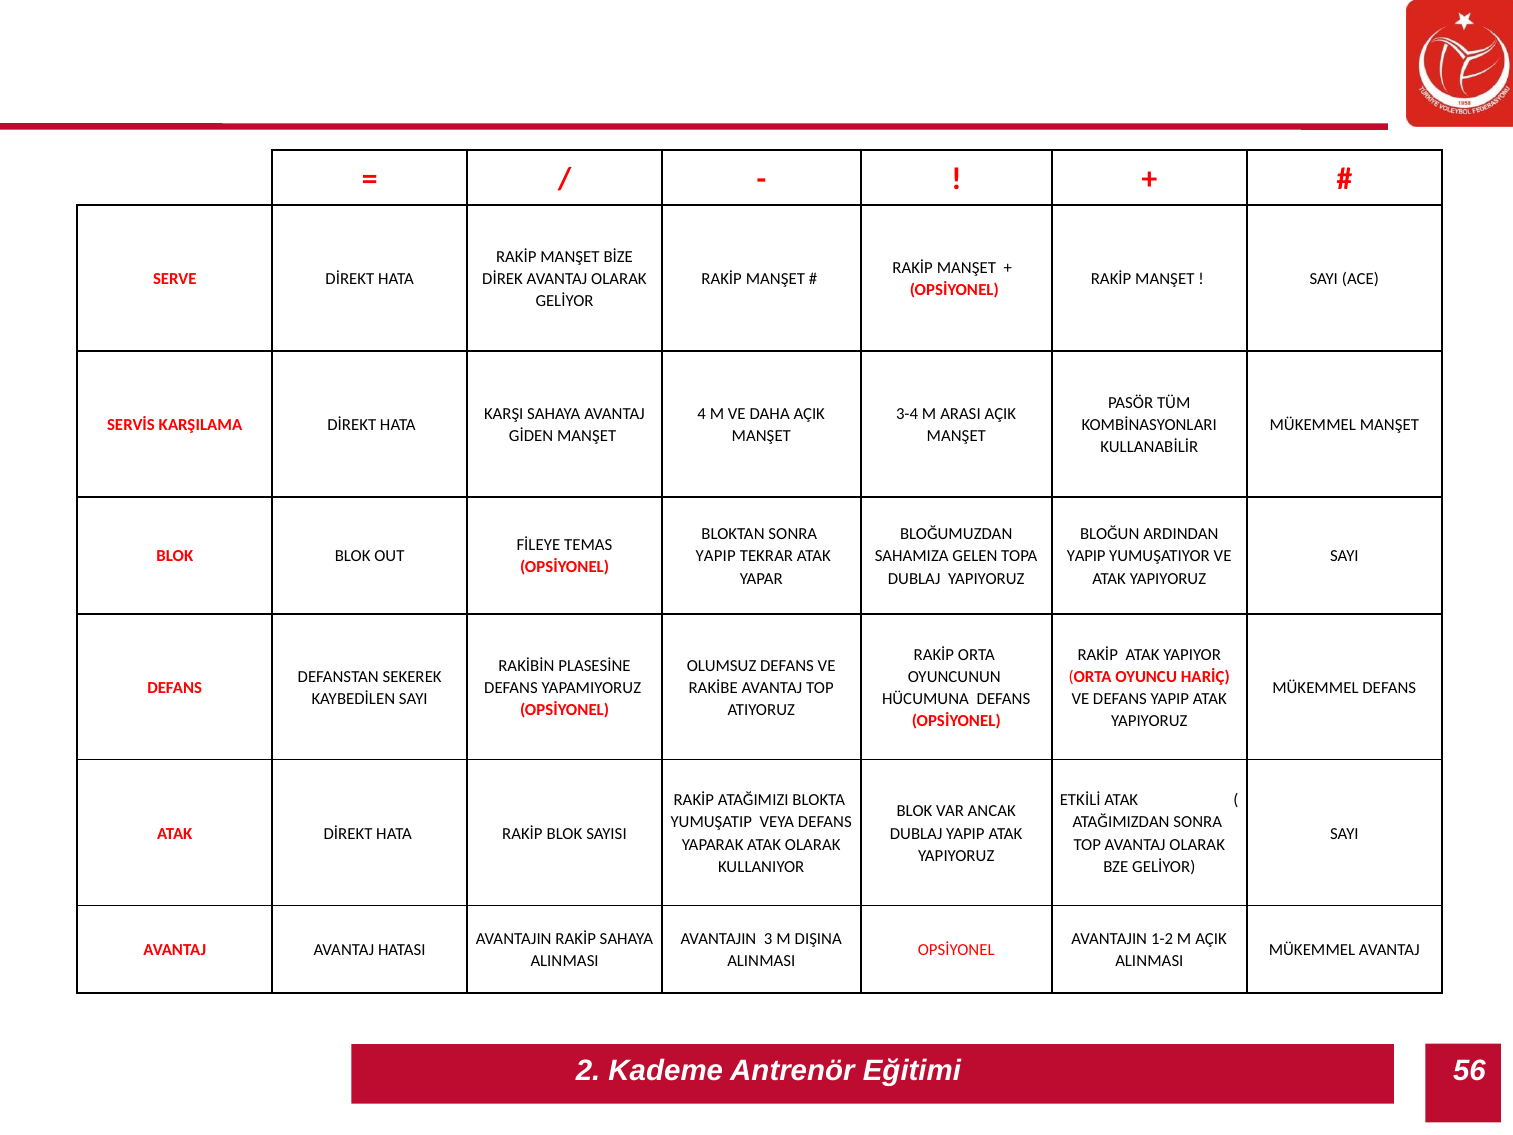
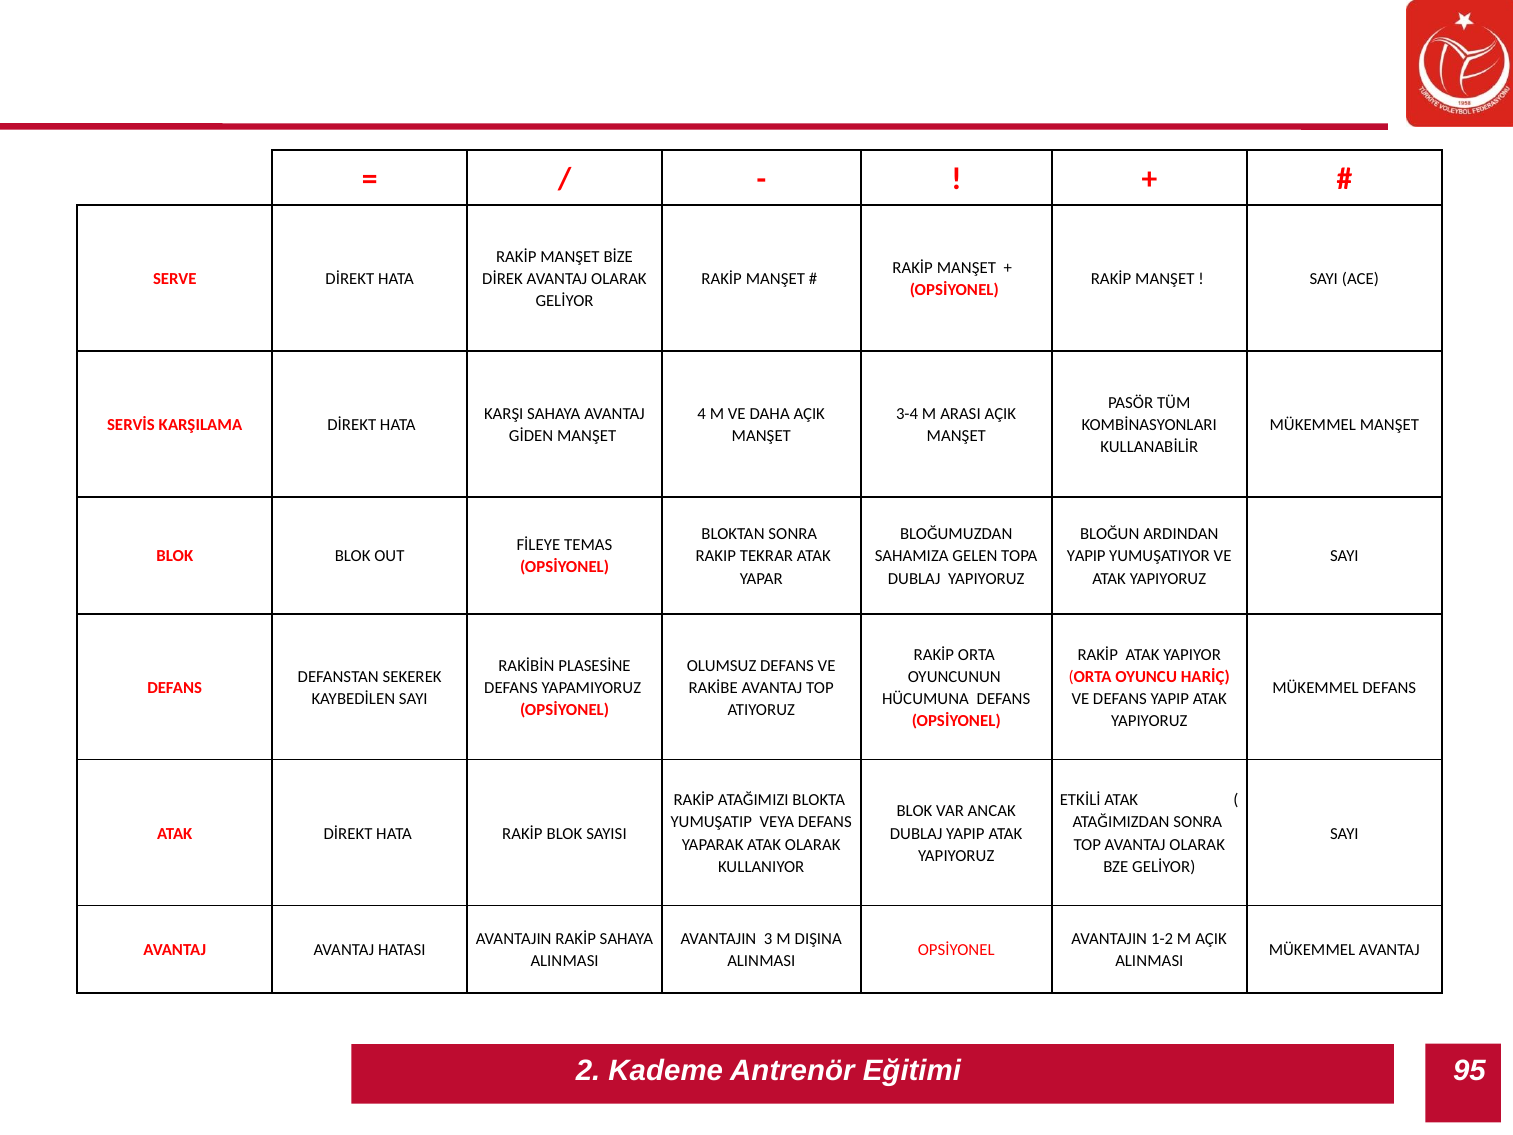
YAPIP at (716, 556): YAPIP -> RAKIP
56: 56 -> 95
